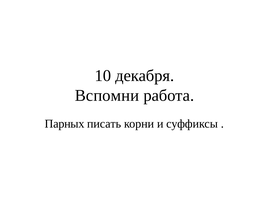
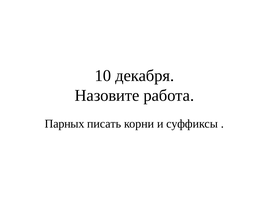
Вспомни: Вспомни -> Назовите
